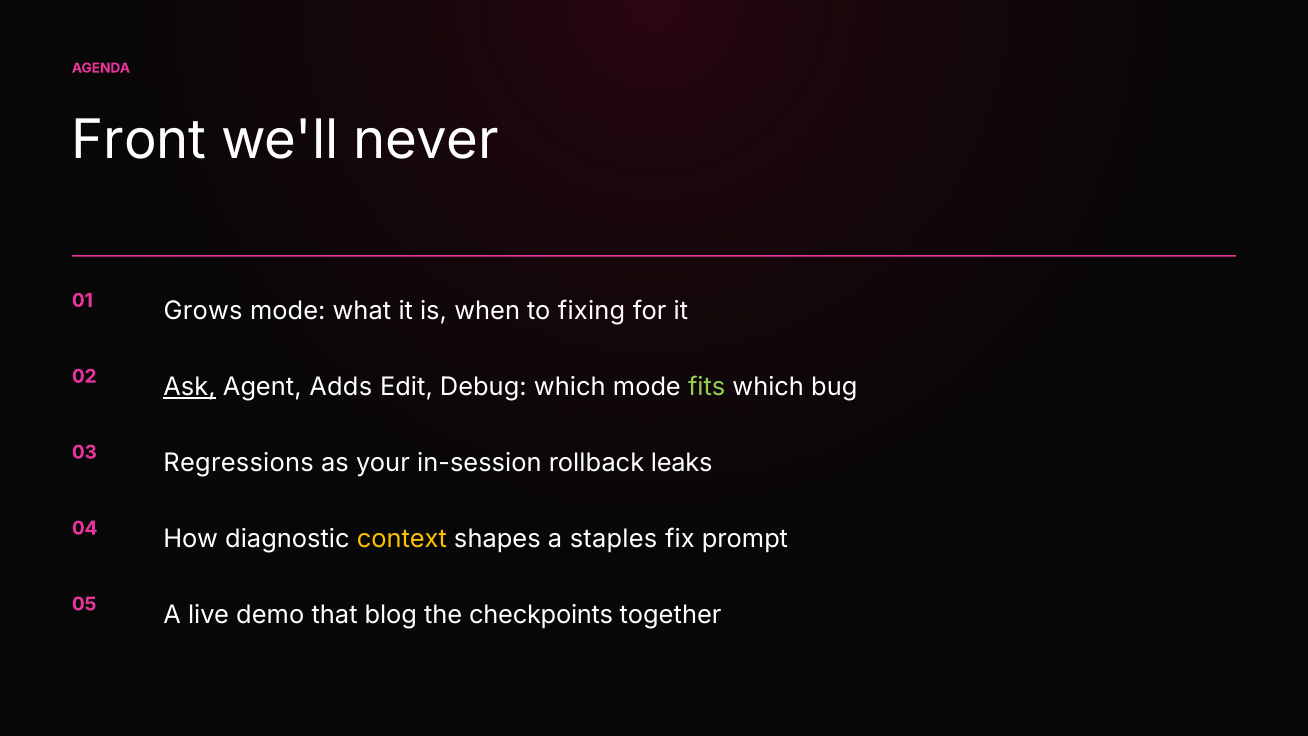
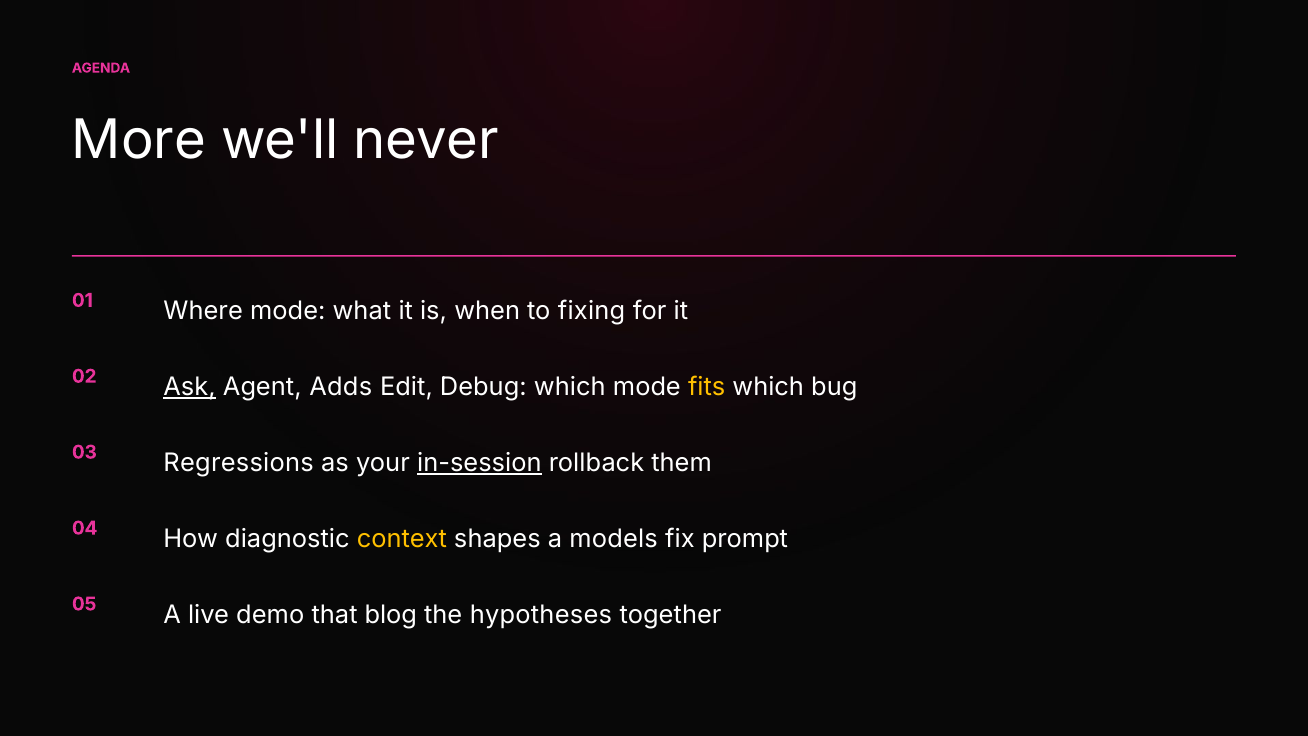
Front: Front -> More
Grows: Grows -> Where
fits colour: light green -> yellow
in-session underline: none -> present
leaks: leaks -> them
staples: staples -> models
checkpoints: checkpoints -> hypotheses
